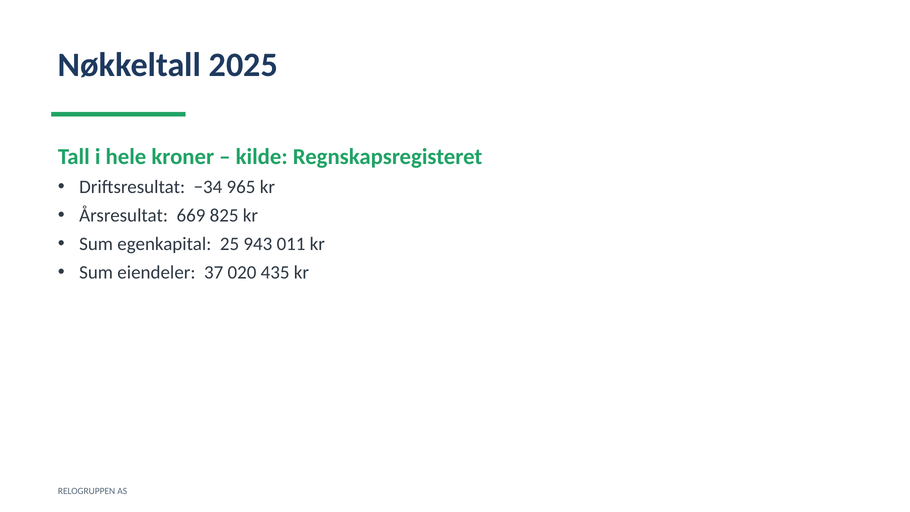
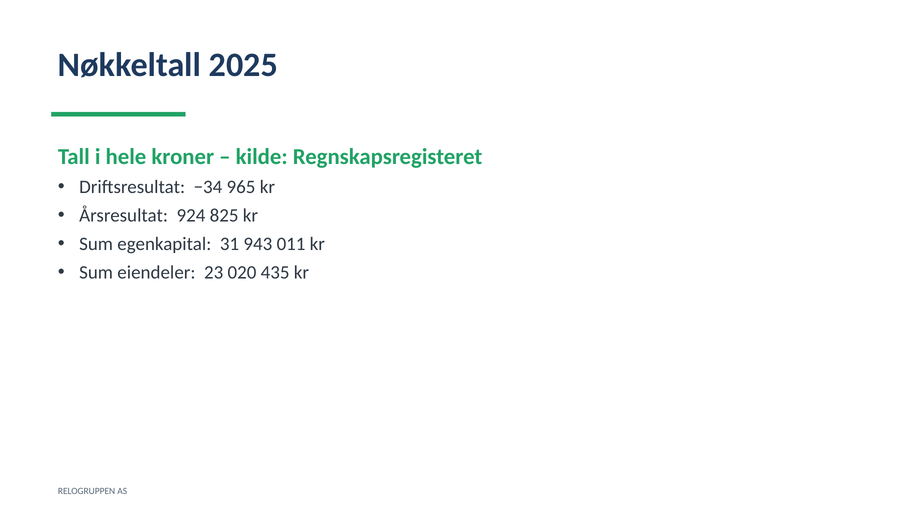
669: 669 -> 924
25: 25 -> 31
37: 37 -> 23
